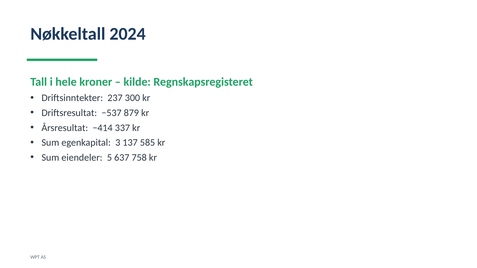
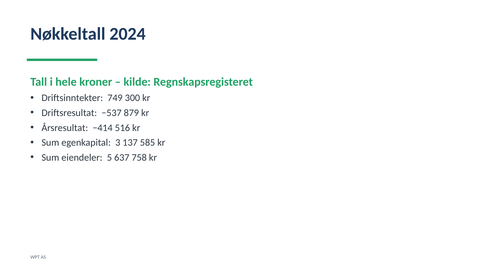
237: 237 -> 749
337: 337 -> 516
